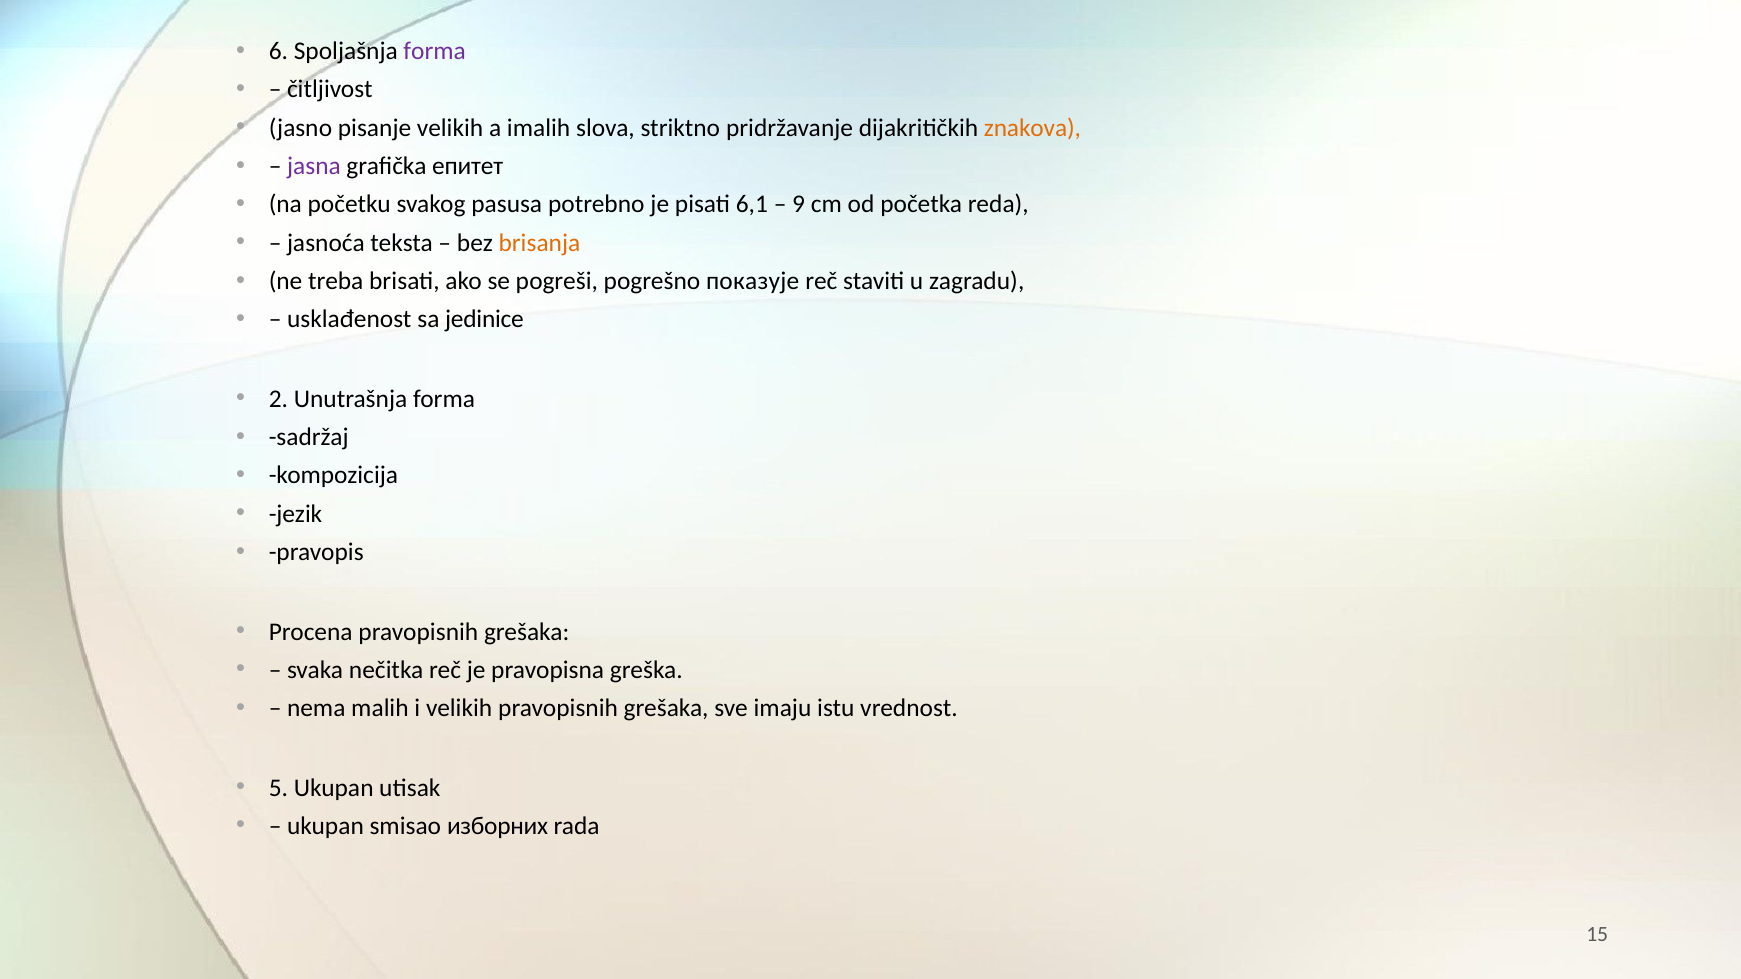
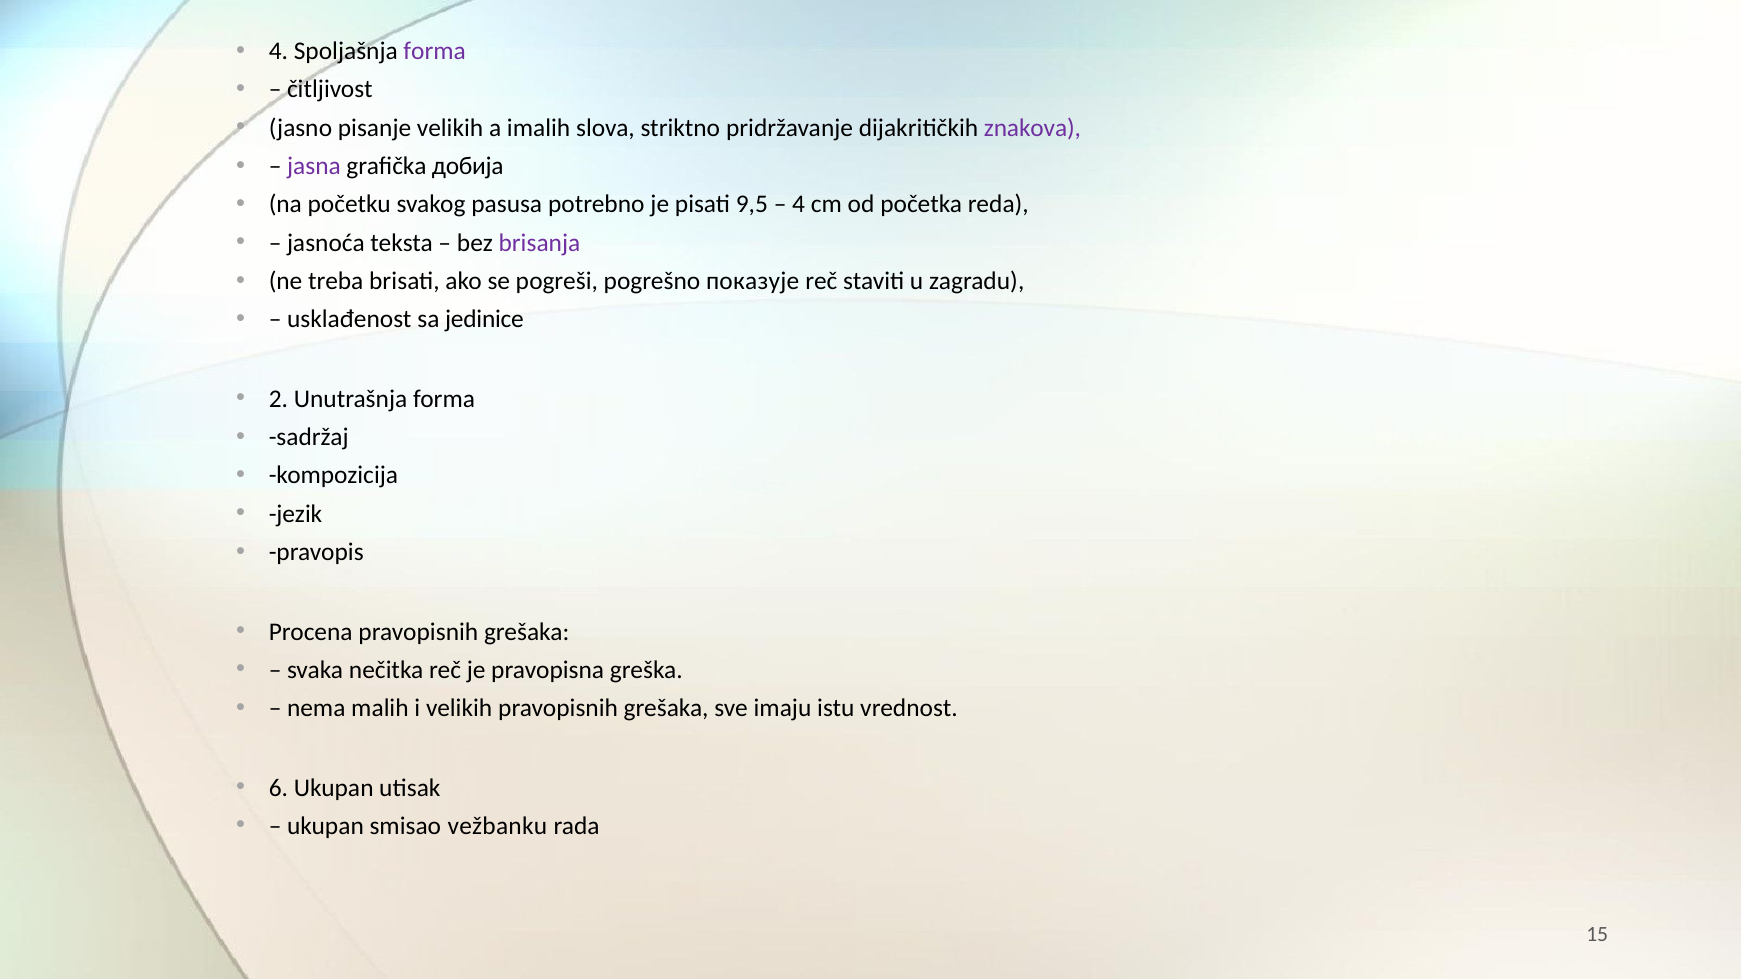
6 at (278, 51): 6 -> 4
znakova colour: orange -> purple
епитет: епитет -> добија
6,1: 6,1 -> 9,5
9 at (799, 205): 9 -> 4
brisanja colour: orange -> purple
5: 5 -> 6
изборних: изборних -> vežbanku
